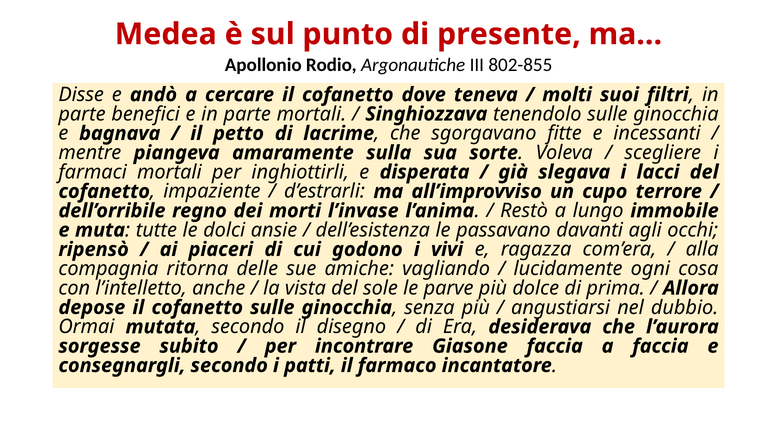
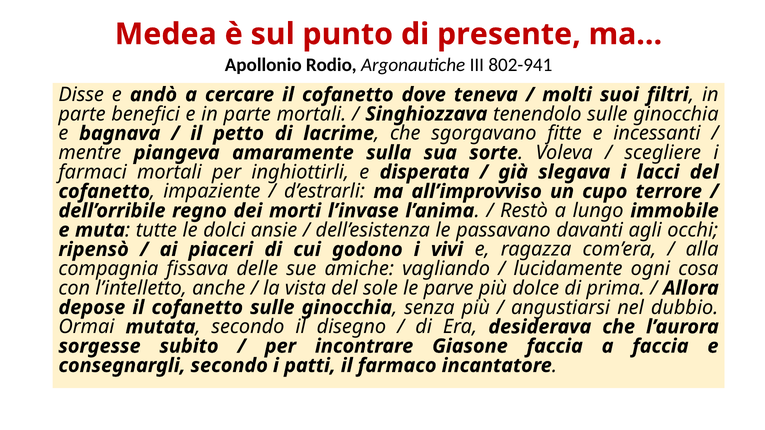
802-855: 802-855 -> 802-941
ritorna: ritorna -> fissava
